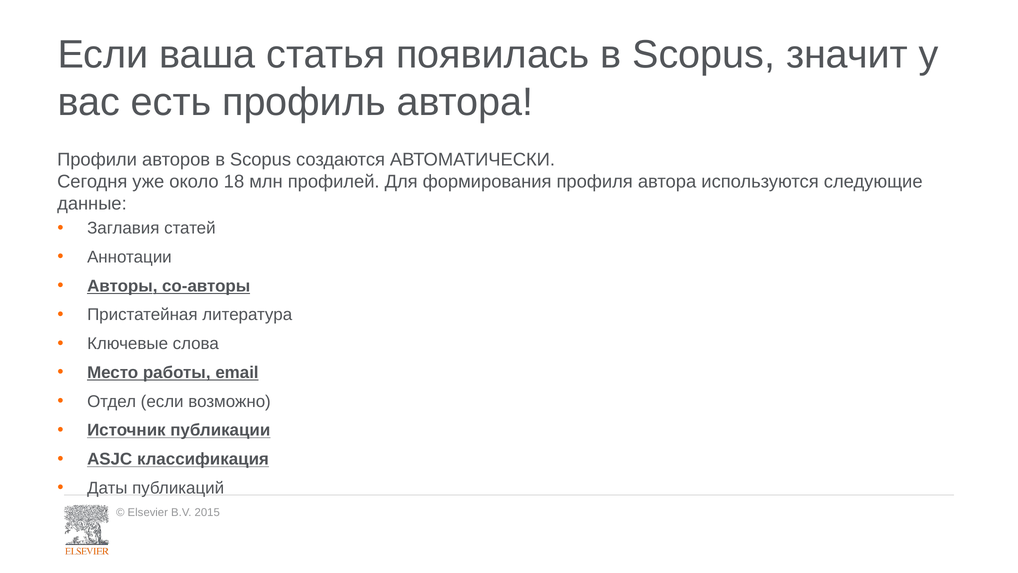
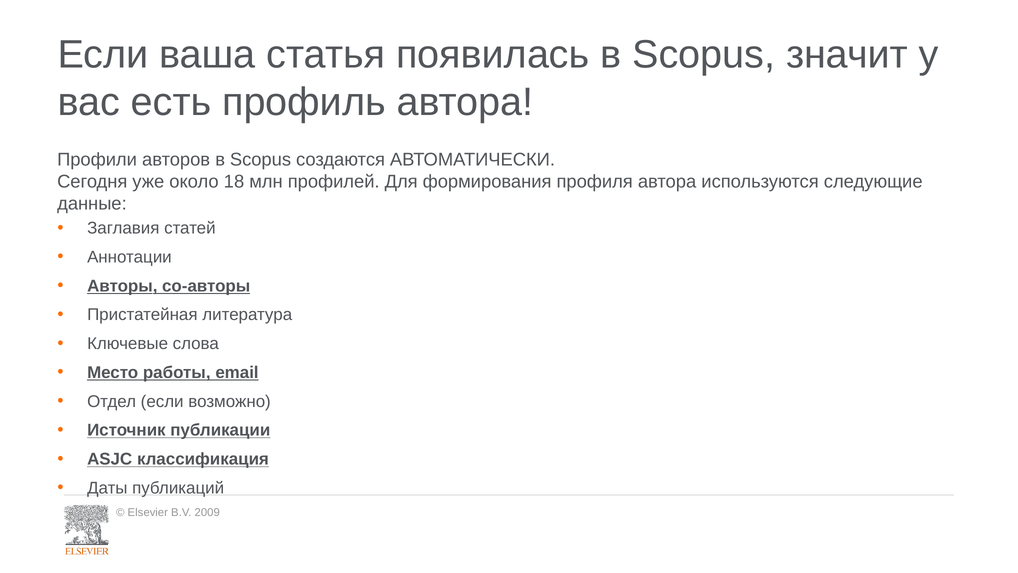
2015: 2015 -> 2009
